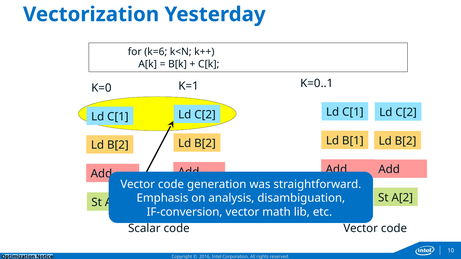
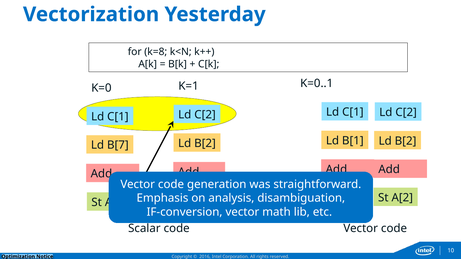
k=6: k=6 -> k=8
B[2 at (118, 145): B[2 -> B[7
